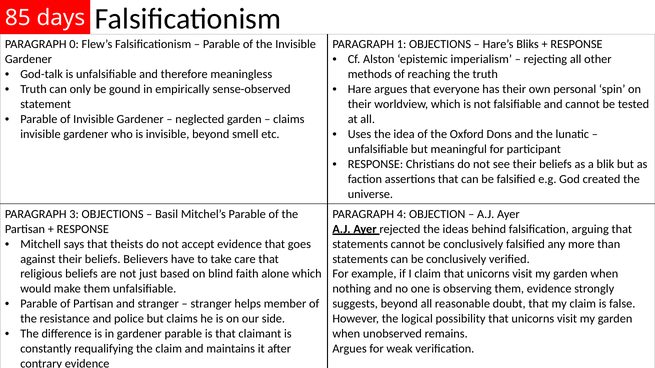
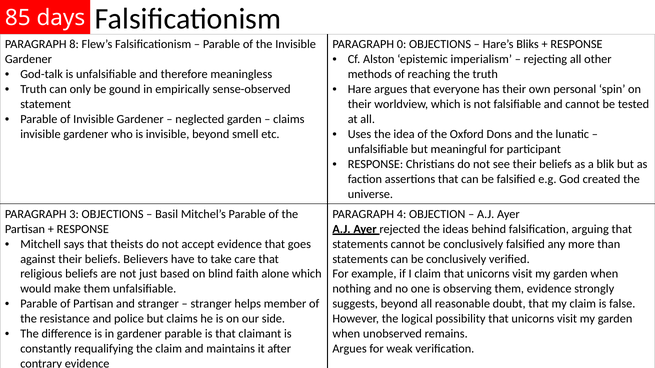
0: 0 -> 8
1: 1 -> 0
